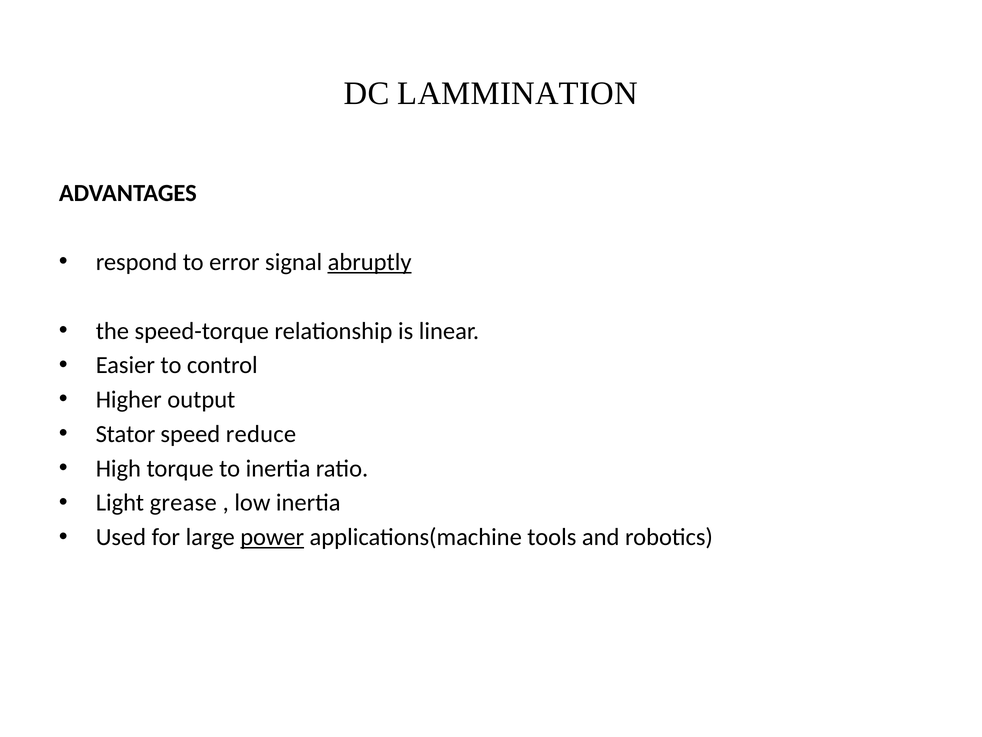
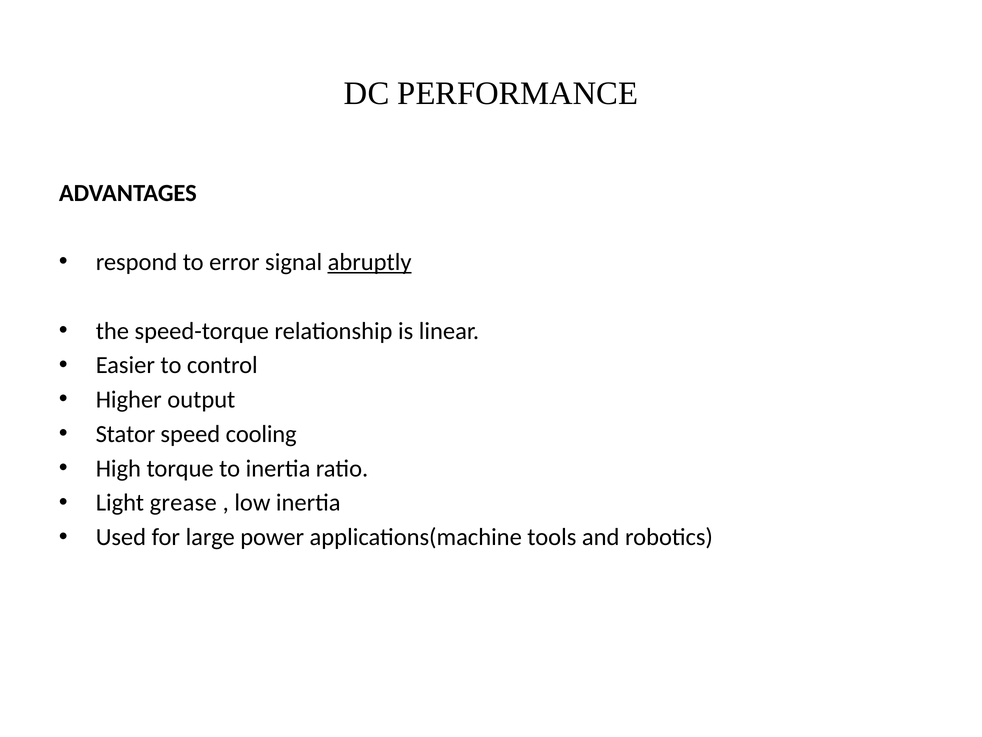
LAMMINATION: LAMMINATION -> PERFORMANCE
reduce: reduce -> cooling
power underline: present -> none
